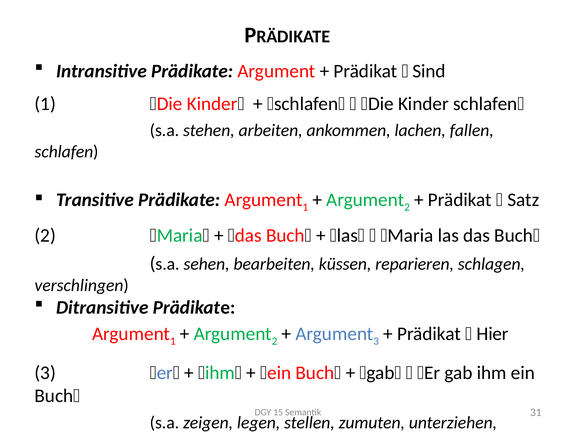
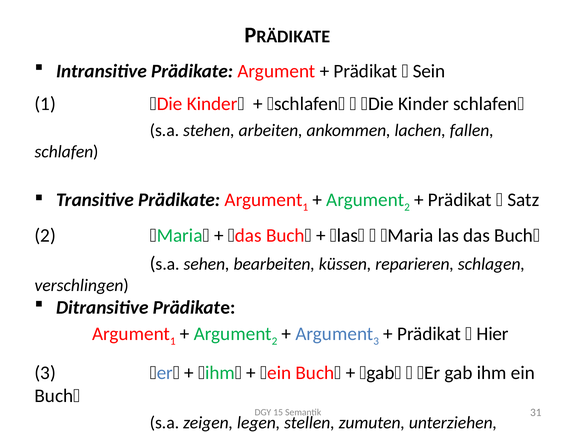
Sind: Sind -> Sein
